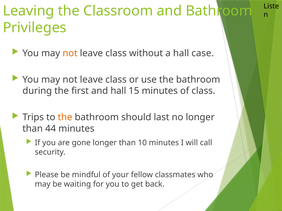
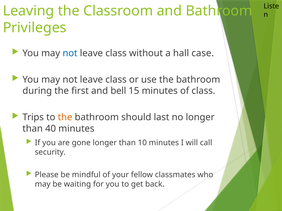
not at (70, 53) colour: orange -> blue
and hall: hall -> bell
44: 44 -> 40
